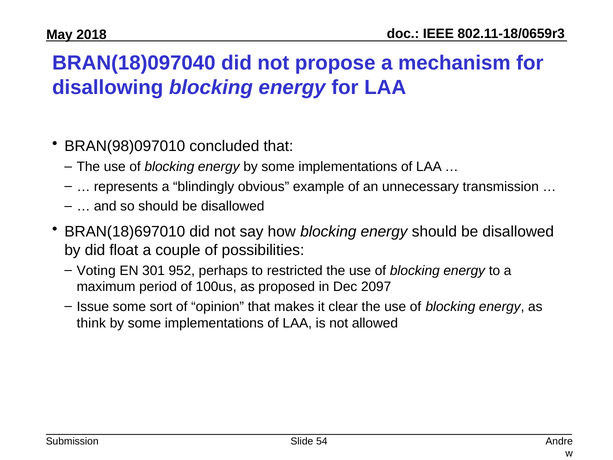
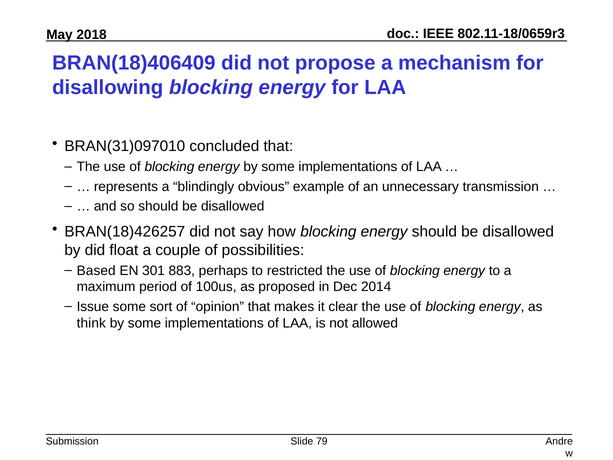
BRAN(18)097040: BRAN(18)097040 -> BRAN(18)406409
BRAN(98)097010: BRAN(98)097010 -> BRAN(31)097010
BRAN(18)697010: BRAN(18)697010 -> BRAN(18)426257
Voting: Voting -> Based
952: 952 -> 883
2097: 2097 -> 2014
54: 54 -> 79
